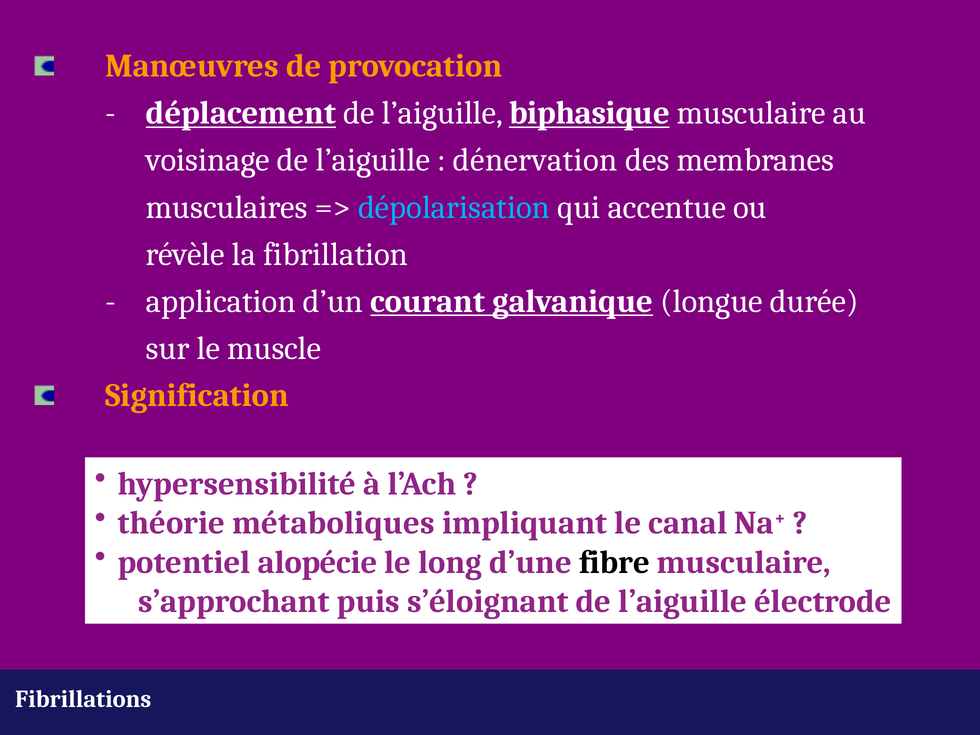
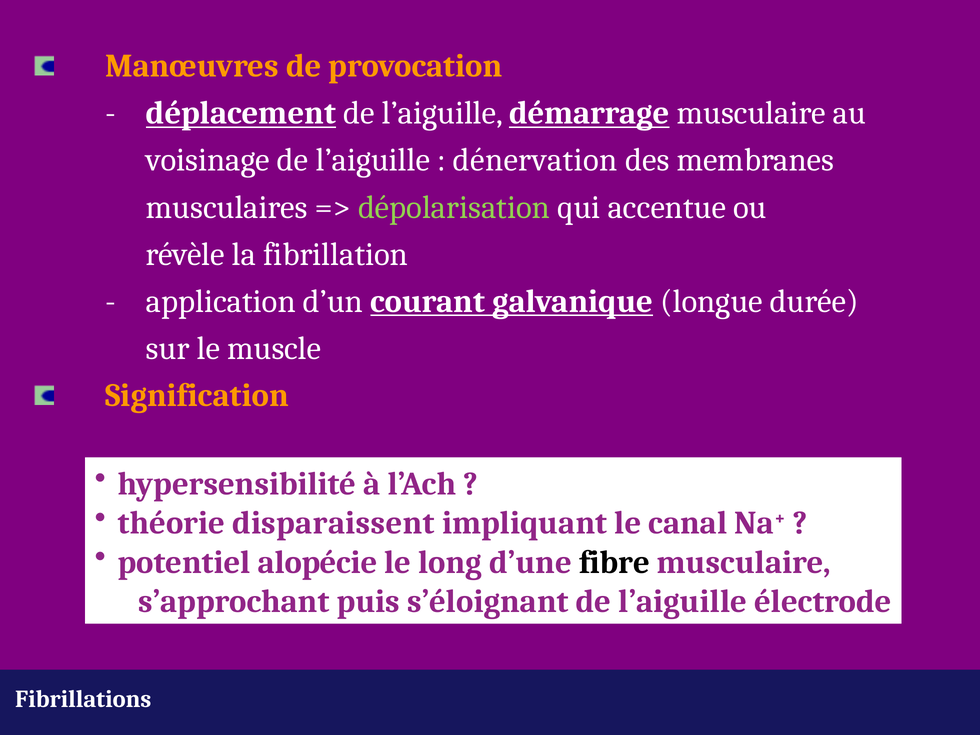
biphasique: biphasique -> démarrage
dépolarisation colour: light blue -> light green
métaboliques: métaboliques -> disparaissent
